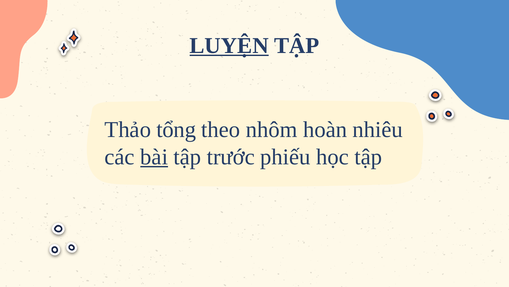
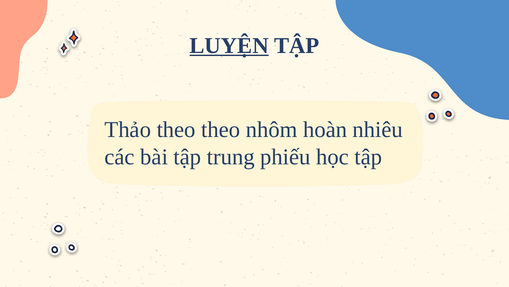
Thảo tổng: tổng -> theo
bài underline: present -> none
trước: trước -> trung
